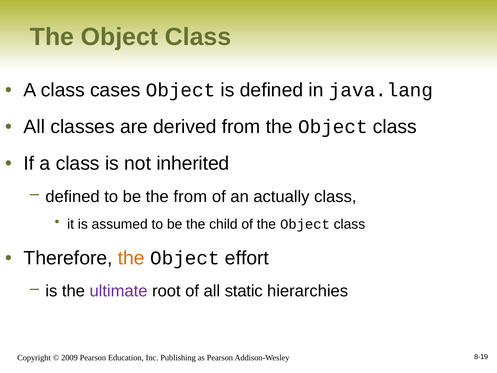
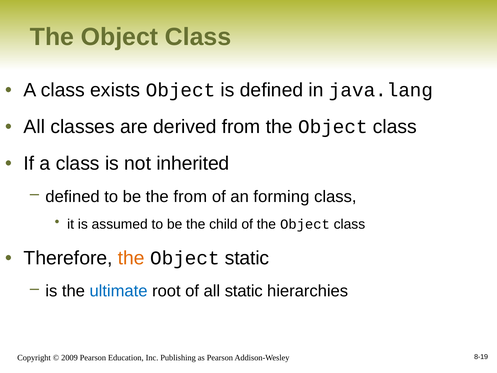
cases: cases -> exists
actually: actually -> forming
Object effort: effort -> static
ultimate colour: purple -> blue
